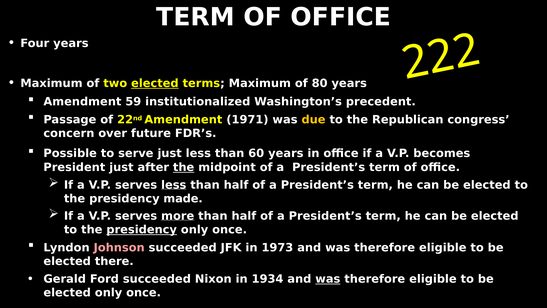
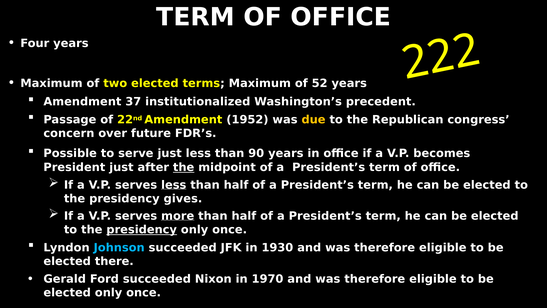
elected at (155, 83) underline: present -> none
80: 80 -> 52
59: 59 -> 37
1971: 1971 -> 1952
60: 60 -> 90
made: made -> gives
Johnson colour: pink -> light blue
1973: 1973 -> 1930
1934: 1934 -> 1970
was at (328, 279) underline: present -> none
